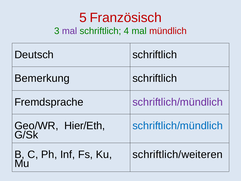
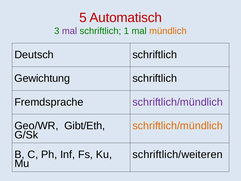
Französisch: Französisch -> Automatisch
4: 4 -> 1
mündlich colour: red -> orange
Bemerkung: Bemerkung -> Gewichtung
Hier/Eth: Hier/Eth -> Gibt/Eth
schriftlich/mündlich at (178, 126) colour: blue -> orange
